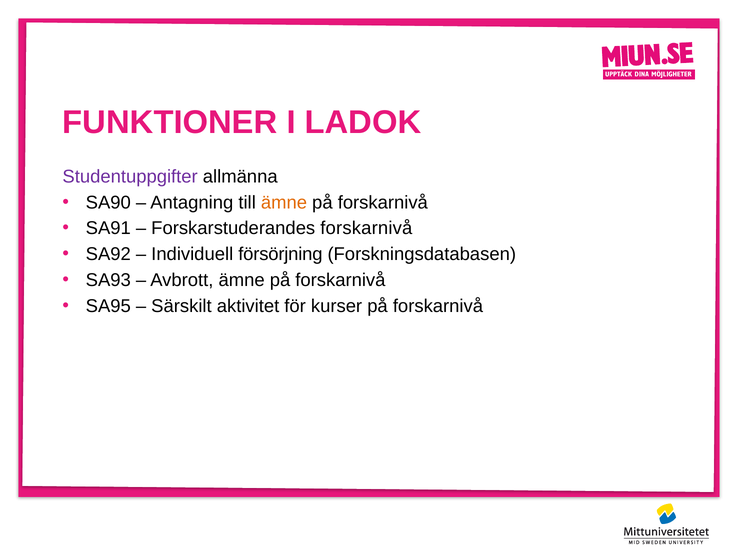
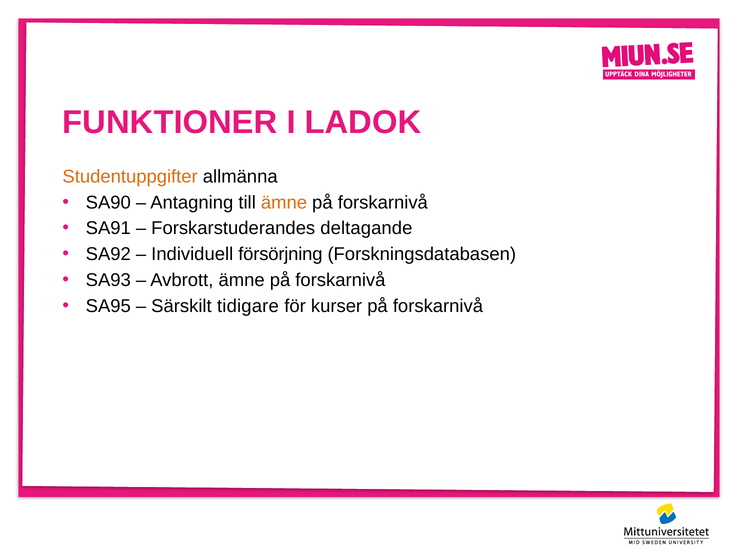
Studentuppgifter colour: purple -> orange
Forskarstuderandes forskarnivå: forskarnivå -> deltagande
aktivitet: aktivitet -> tidigare
